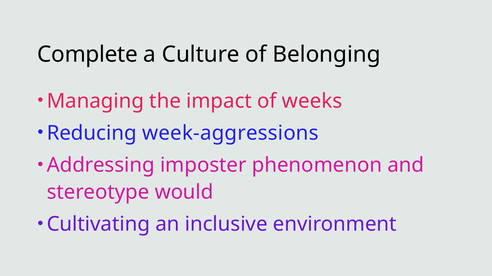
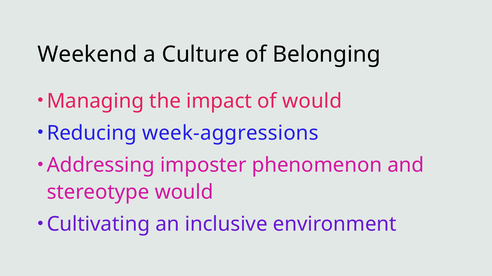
Complete: Complete -> Weekend
of weeks: weeks -> would
